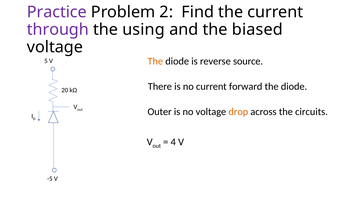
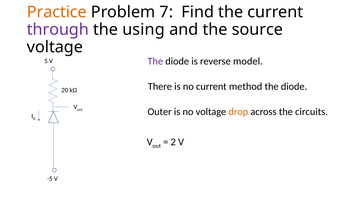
Practice colour: purple -> orange
2: 2 -> 7
biased: biased -> source
The at (155, 61) colour: orange -> purple
source: source -> model
forward: forward -> method
4: 4 -> 2
